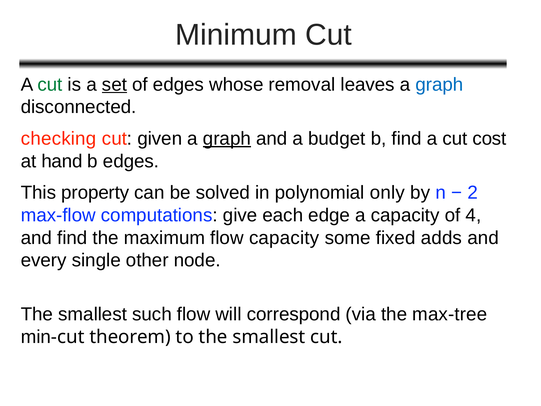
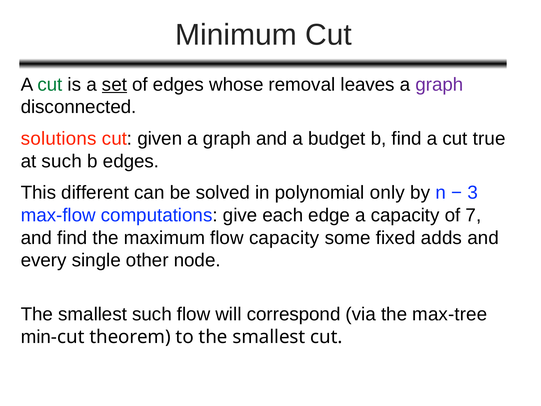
graph at (439, 84) colour: blue -> purple
checking: checking -> solutions
graph at (227, 139) underline: present -> none
cost: cost -> true
at hand: hand -> such
property: property -> different
2: 2 -> 3
4: 4 -> 7
